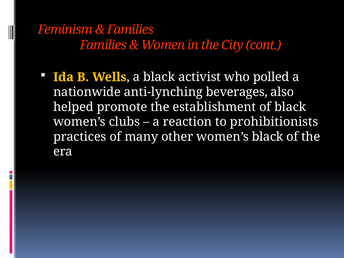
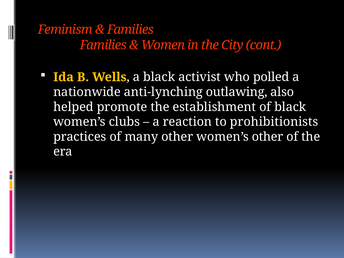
beverages: beverages -> outlawing
women’s black: black -> other
